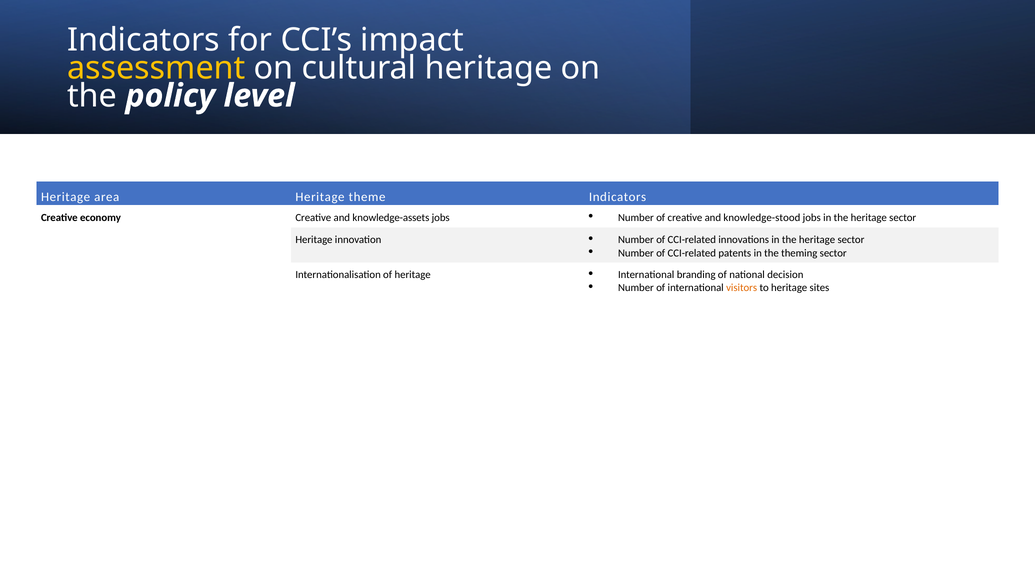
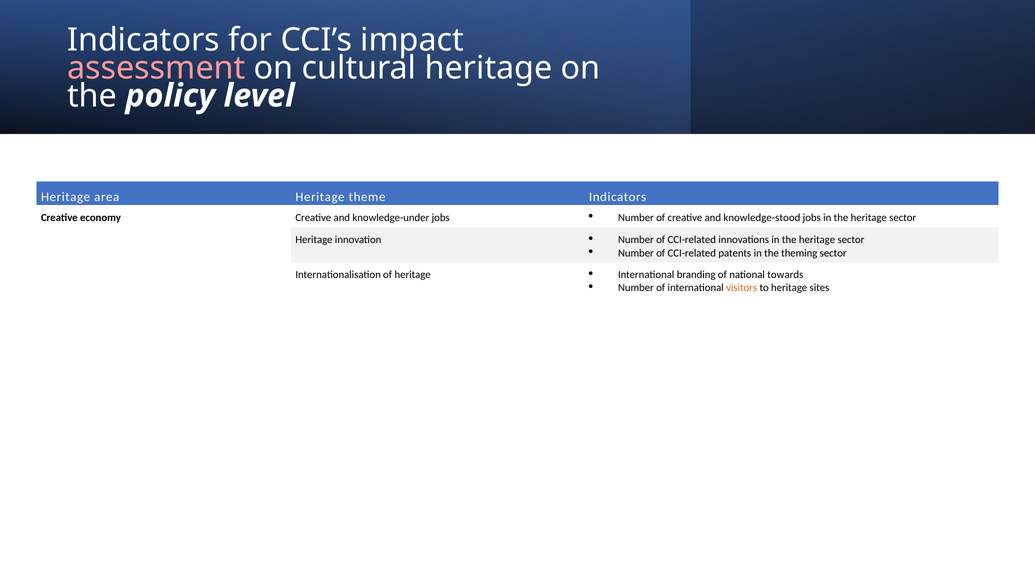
assessment colour: yellow -> pink
knowledge-assets: knowledge-assets -> knowledge-under
decision: decision -> towards
